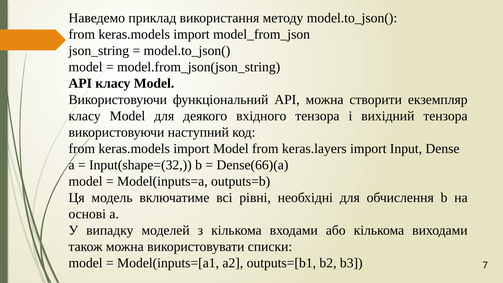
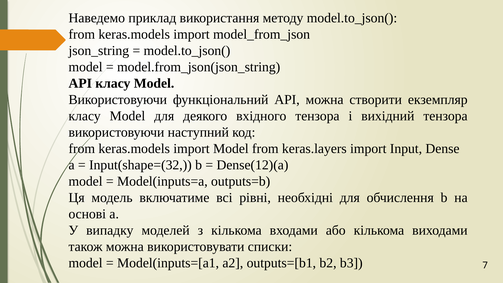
Dense(66)(a: Dense(66)(a -> Dense(12)(a
